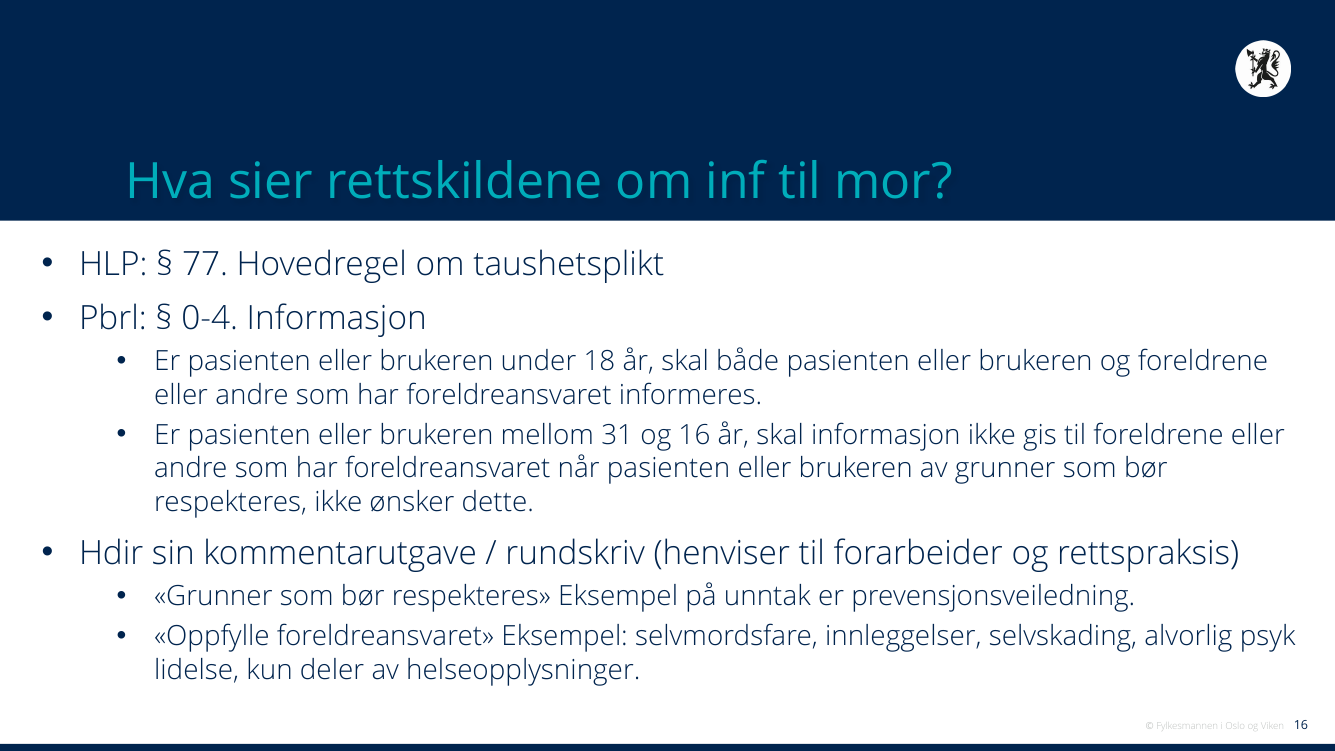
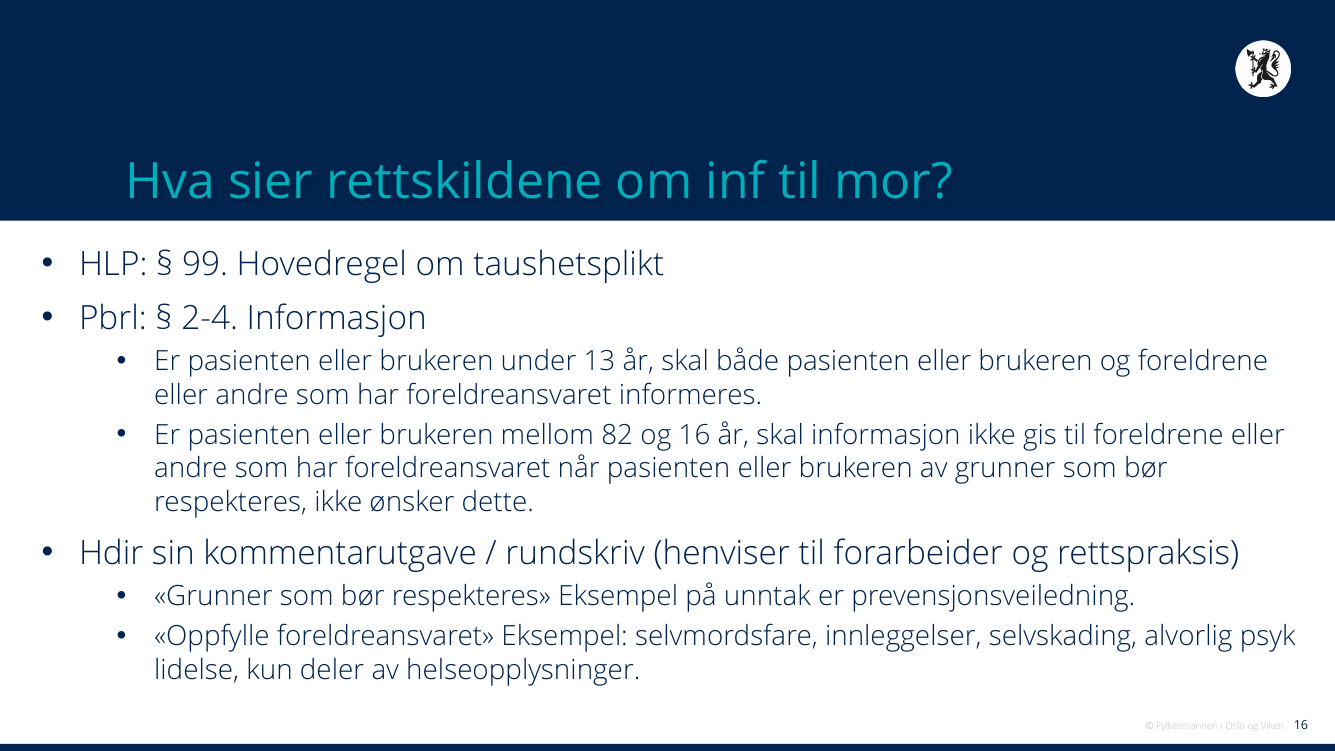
77: 77 -> 99
0-4: 0-4 -> 2-4
18: 18 -> 13
31: 31 -> 82
